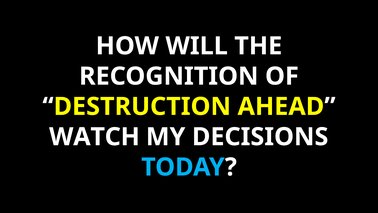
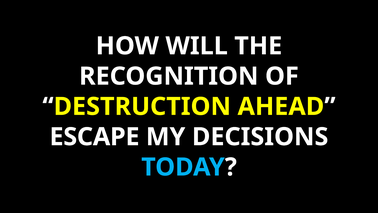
WATCH: WATCH -> ESCAPE
